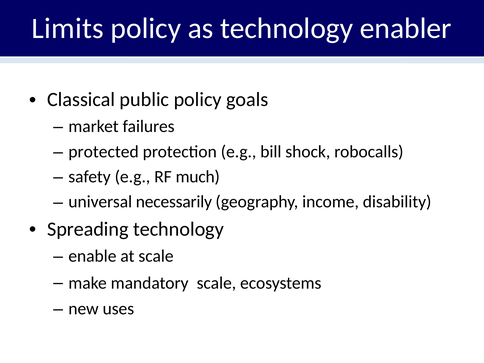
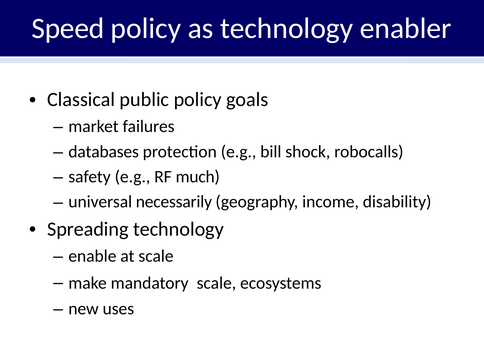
Limits: Limits -> Speed
protected: protected -> databases
